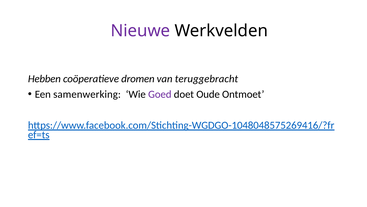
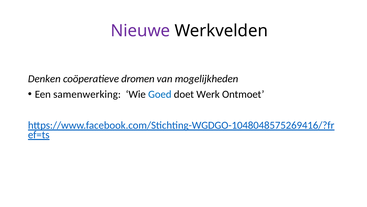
Hebben: Hebben -> Denken
teruggebracht: teruggebracht -> mogelijkheden
Goed colour: purple -> blue
Oude: Oude -> Werk
